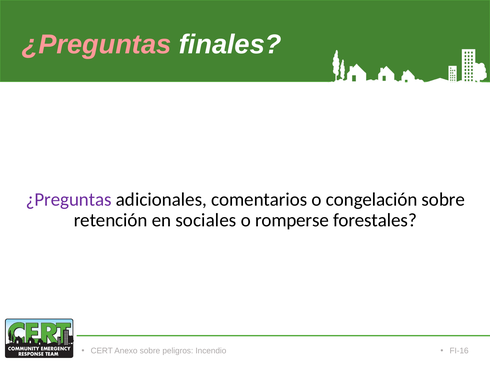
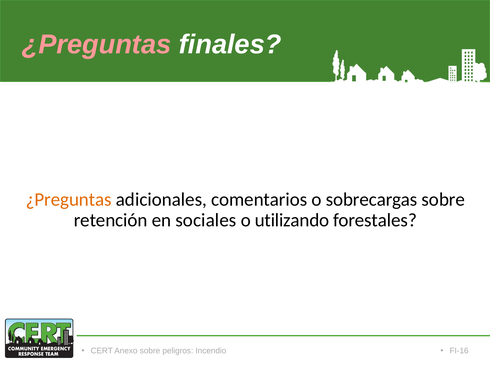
¿Preguntas at (69, 199) colour: purple -> orange
congelación: congelación -> sobrecargas
romperse: romperse -> utilizando
